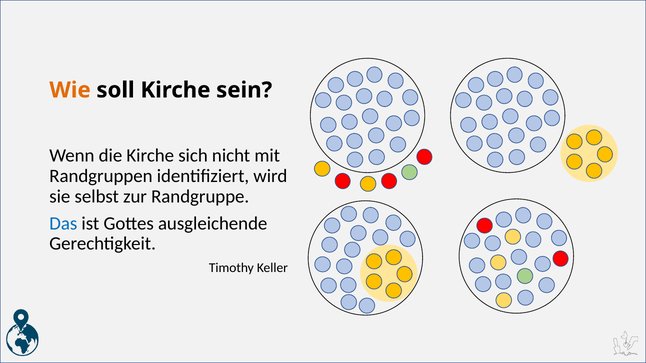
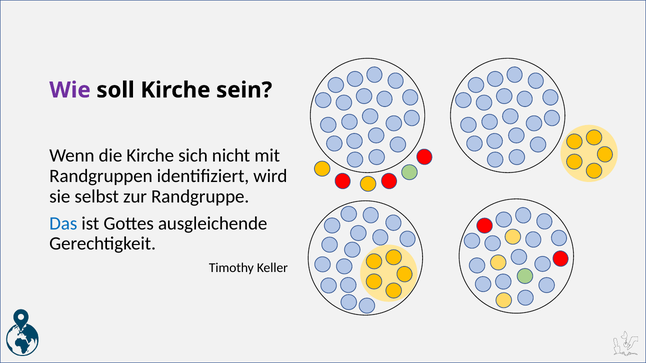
Wie colour: orange -> purple
